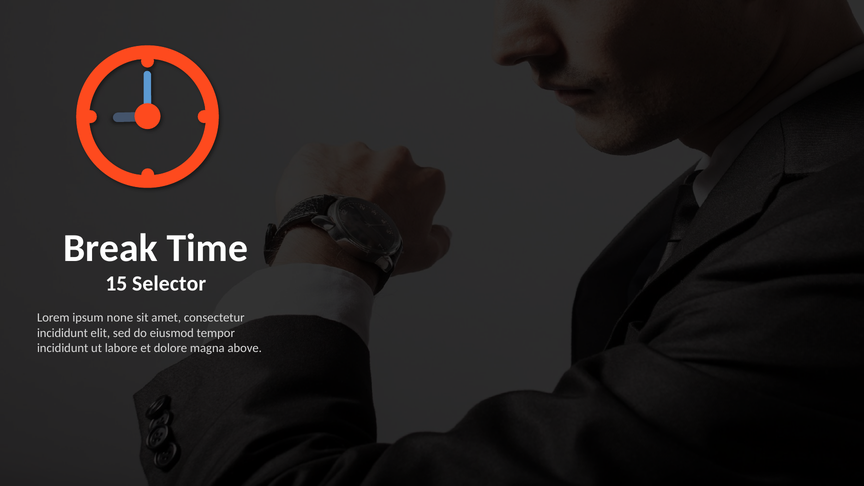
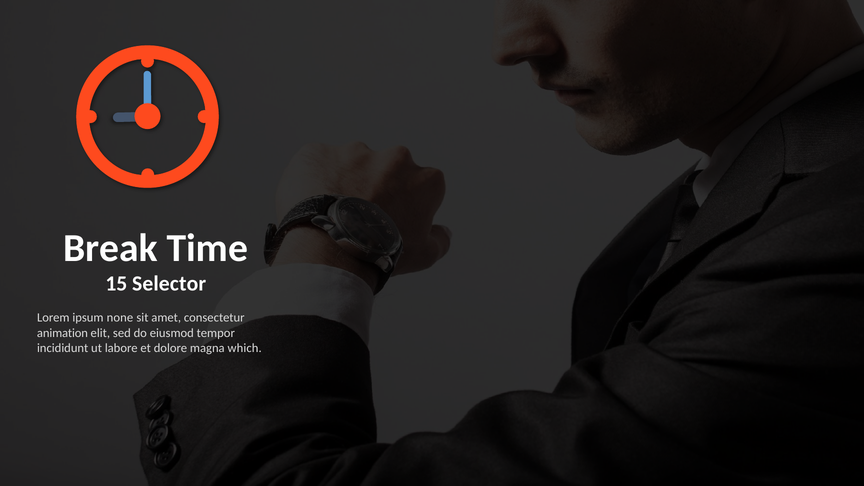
incididunt at (62, 333): incididunt -> animation
above: above -> which
